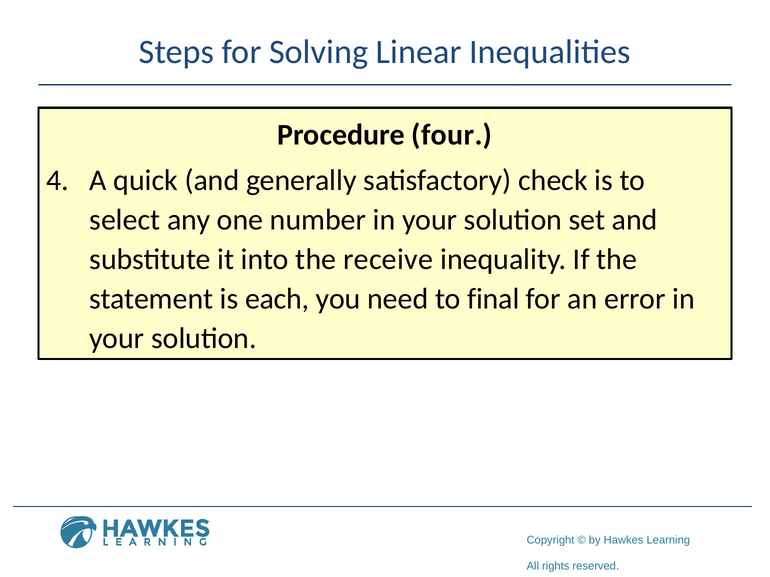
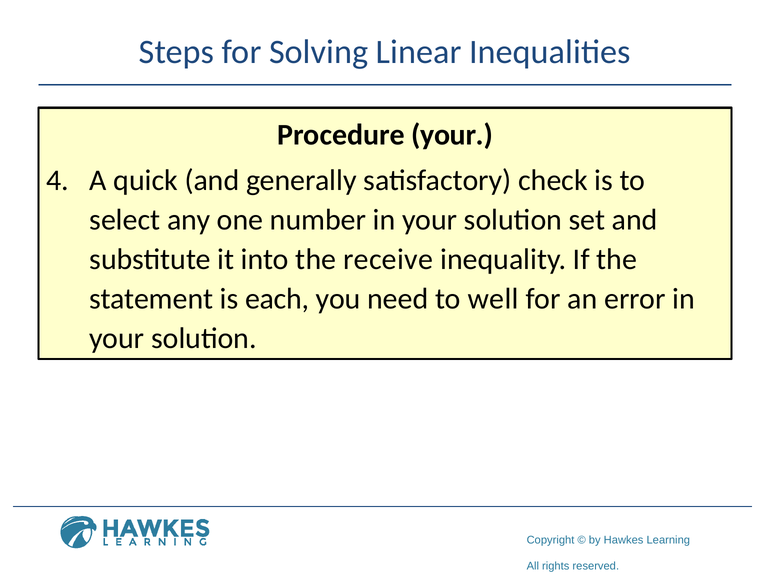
Procedure four: four -> your
final: final -> well
